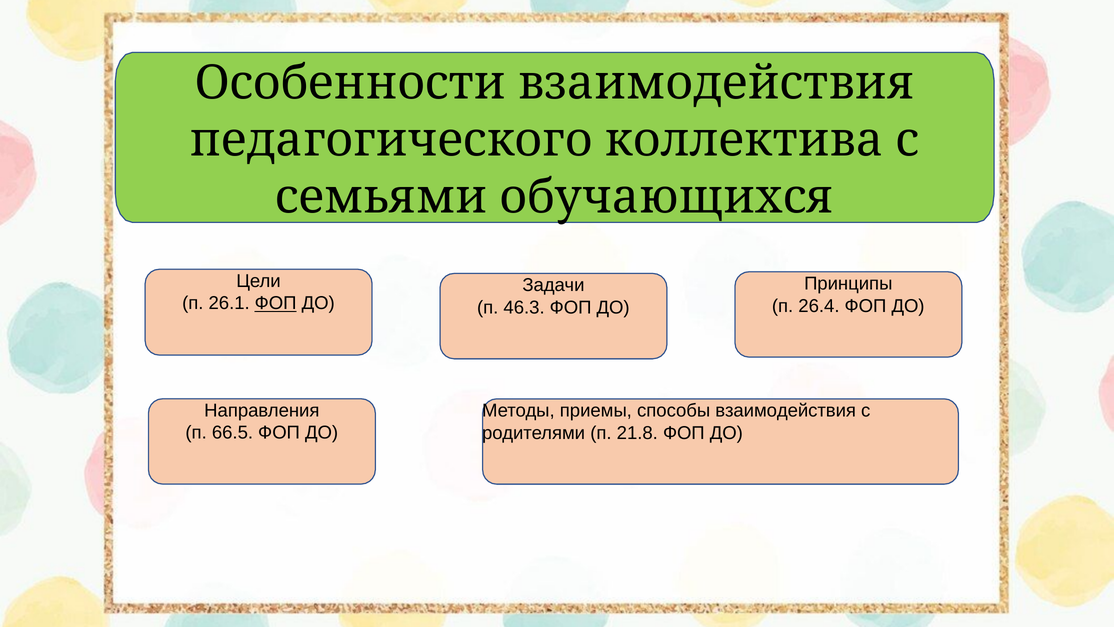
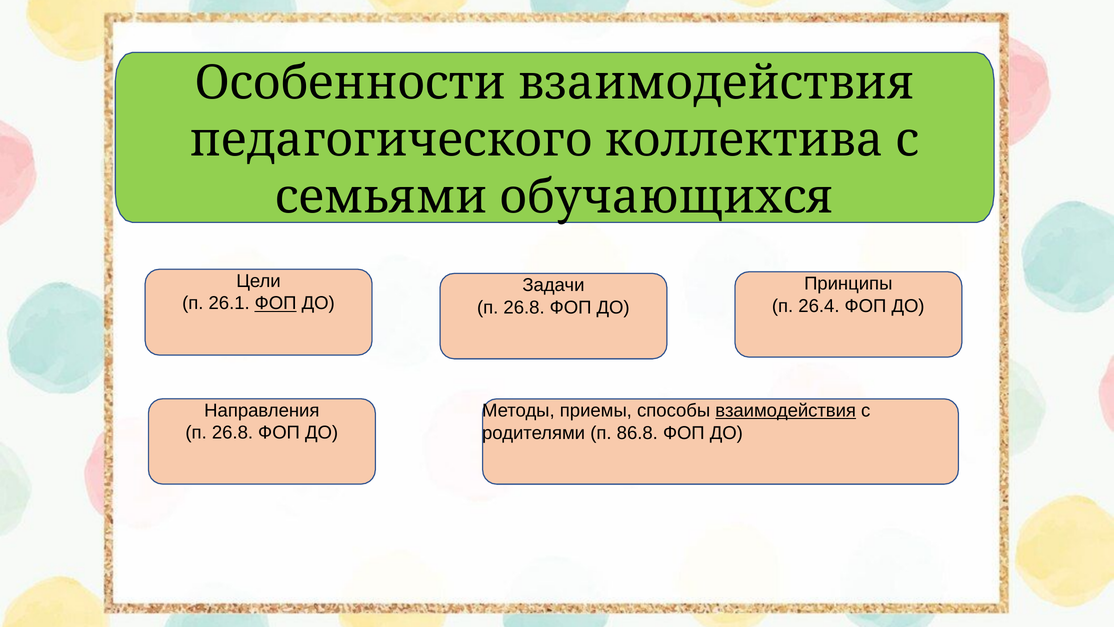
46.3 at (524, 307): 46.3 -> 26.8
взаимодействия at (786, 410) underline: none -> present
66.5 at (232, 433): 66.5 -> 26.8
21.8: 21.8 -> 86.8
